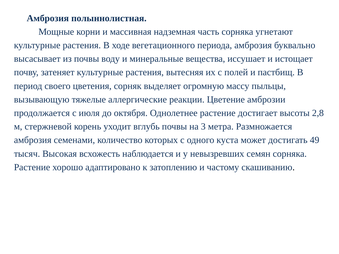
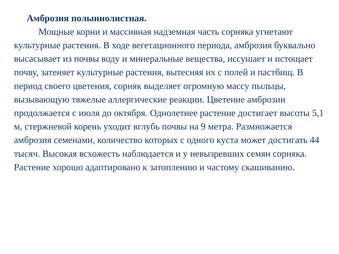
2,8: 2,8 -> 5,1
3: 3 -> 9
49: 49 -> 44
